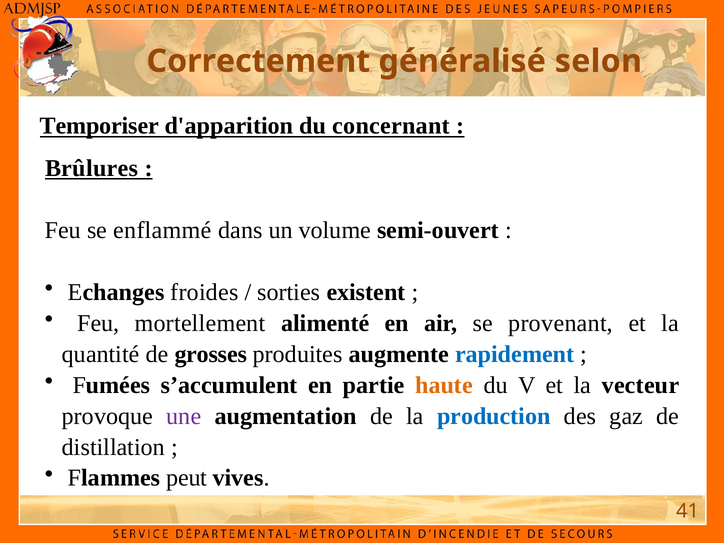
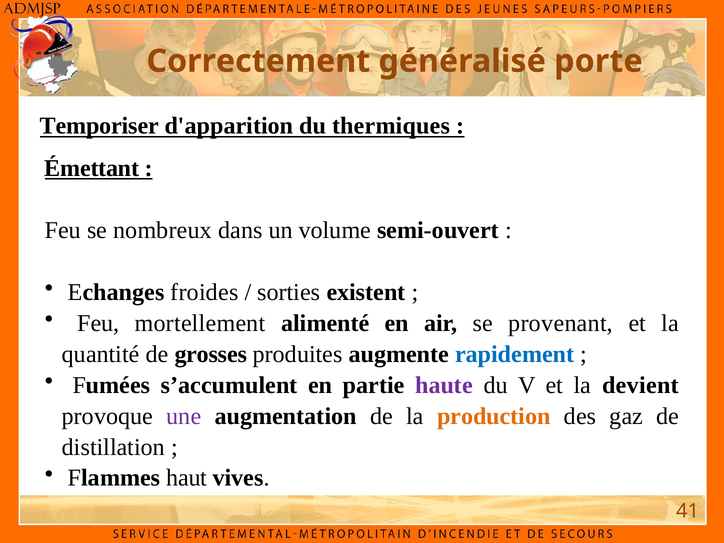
selon: selon -> porte
concernant: concernant -> thermiques
Brûlures: Brûlures -> Émettant
enflammé: enflammé -> nombreux
haute colour: orange -> purple
vecteur: vecteur -> devient
production colour: blue -> orange
peut: peut -> haut
